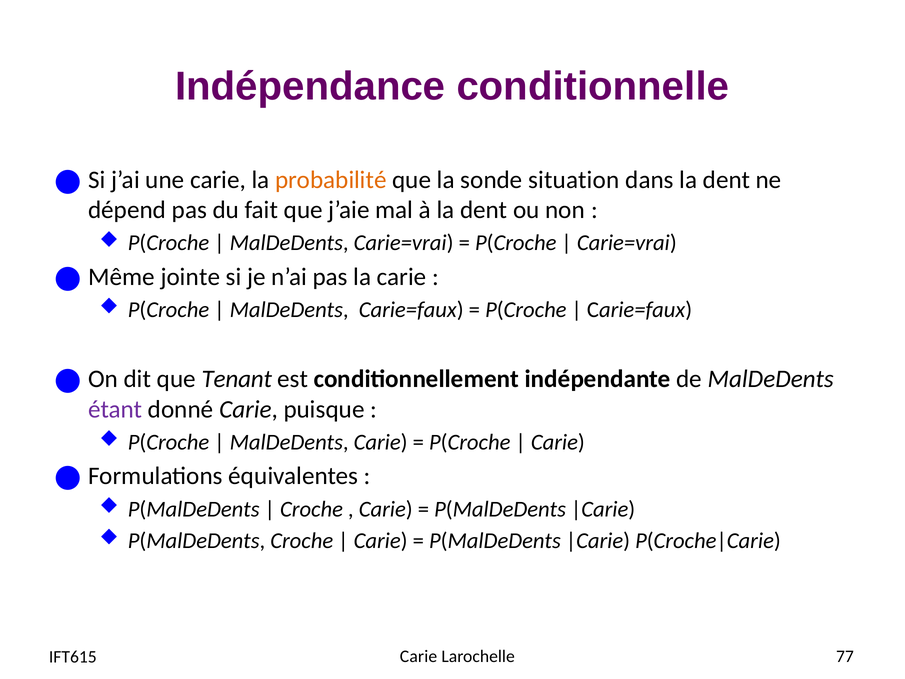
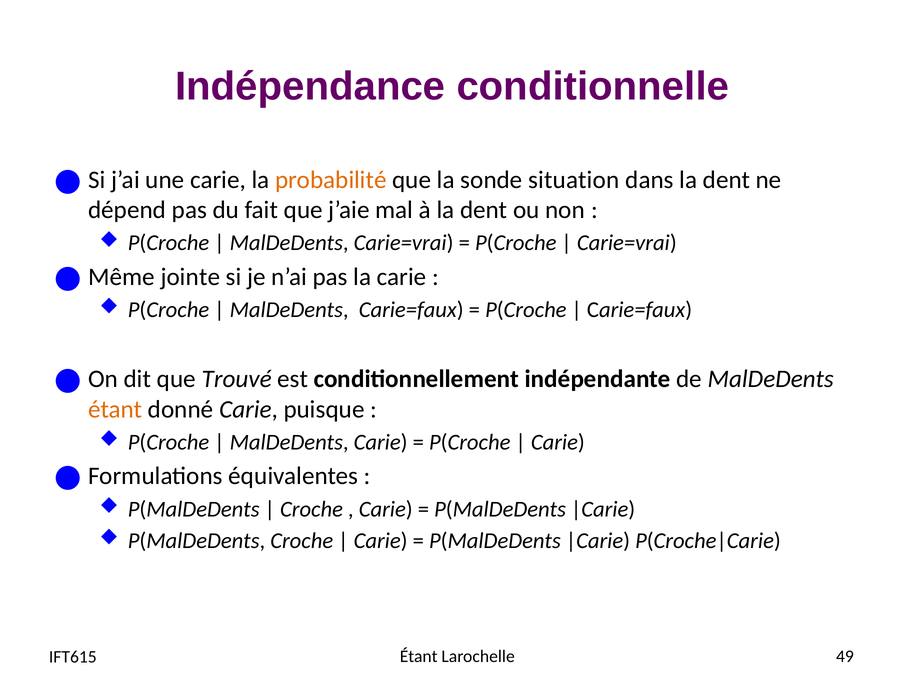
Tenant: Tenant -> Trouvé
étant at (115, 409) colour: purple -> orange
Carie at (419, 656): Carie -> Étant
77: 77 -> 49
